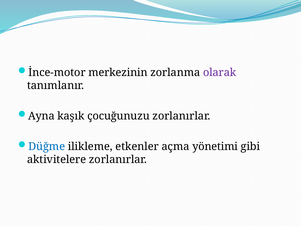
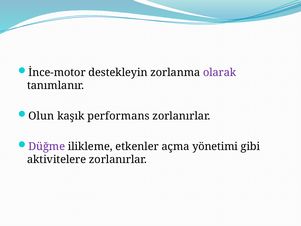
merkezinin: merkezinin -> destekleyin
Ayna: Ayna -> Olun
çocuğunuzu: çocuğunuzu -> performans
Düğme colour: blue -> purple
